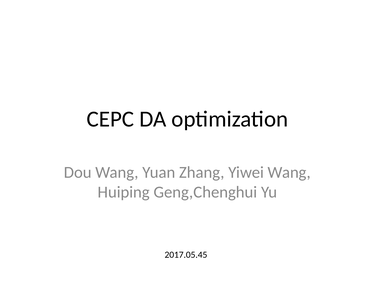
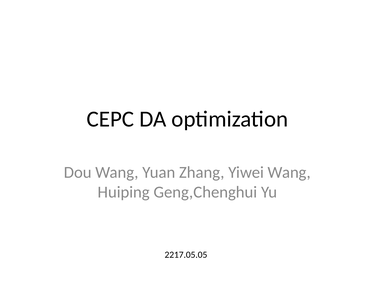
2017.05.45: 2017.05.45 -> 2217.05.05
